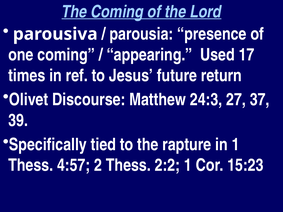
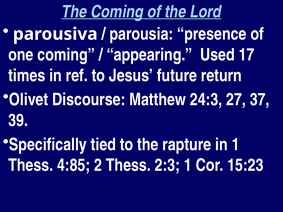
4:57: 4:57 -> 4:85
2:2: 2:2 -> 2:3
